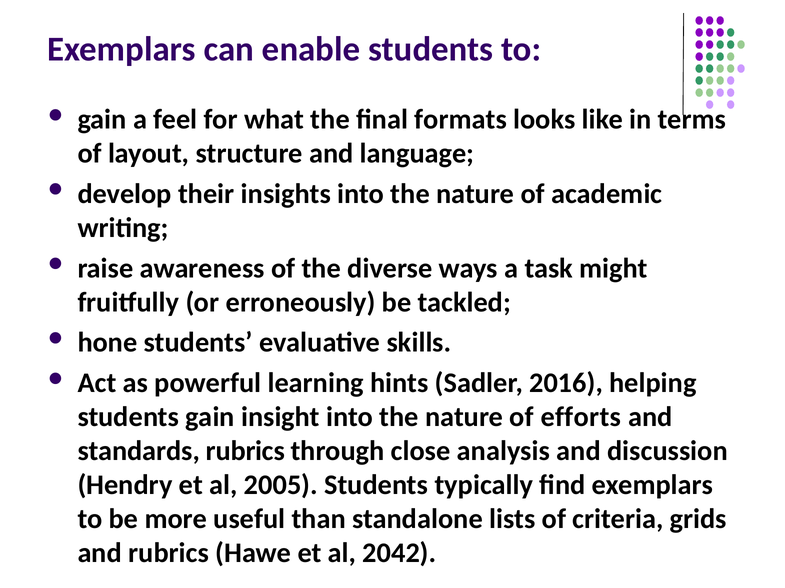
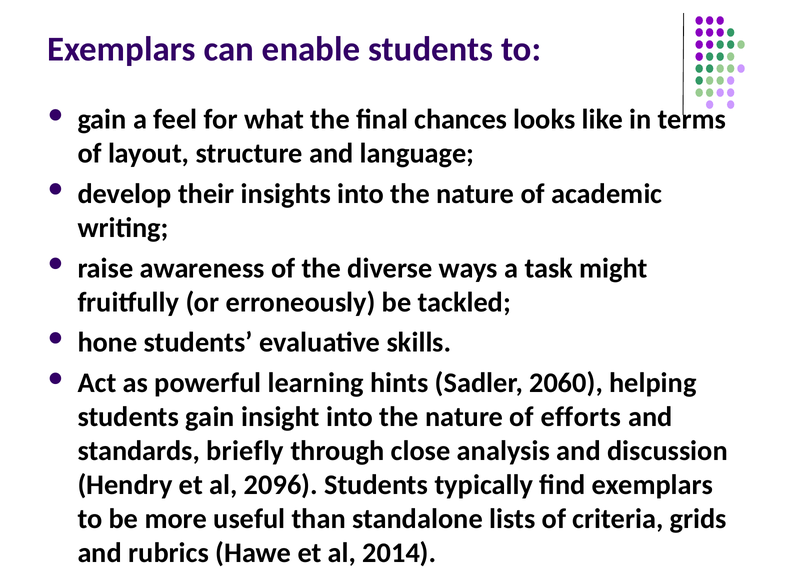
formats: formats -> chances
2016: 2016 -> 2060
standards rubrics: rubrics -> briefly
2005: 2005 -> 2096
2042: 2042 -> 2014
